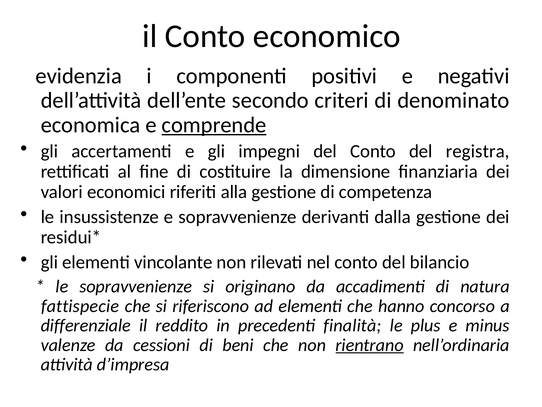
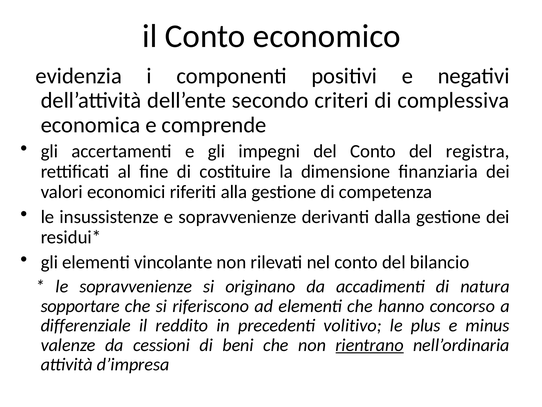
denominato: denominato -> complessiva
comprende underline: present -> none
fattispecie: fattispecie -> sopportare
finalità: finalità -> volitivo
